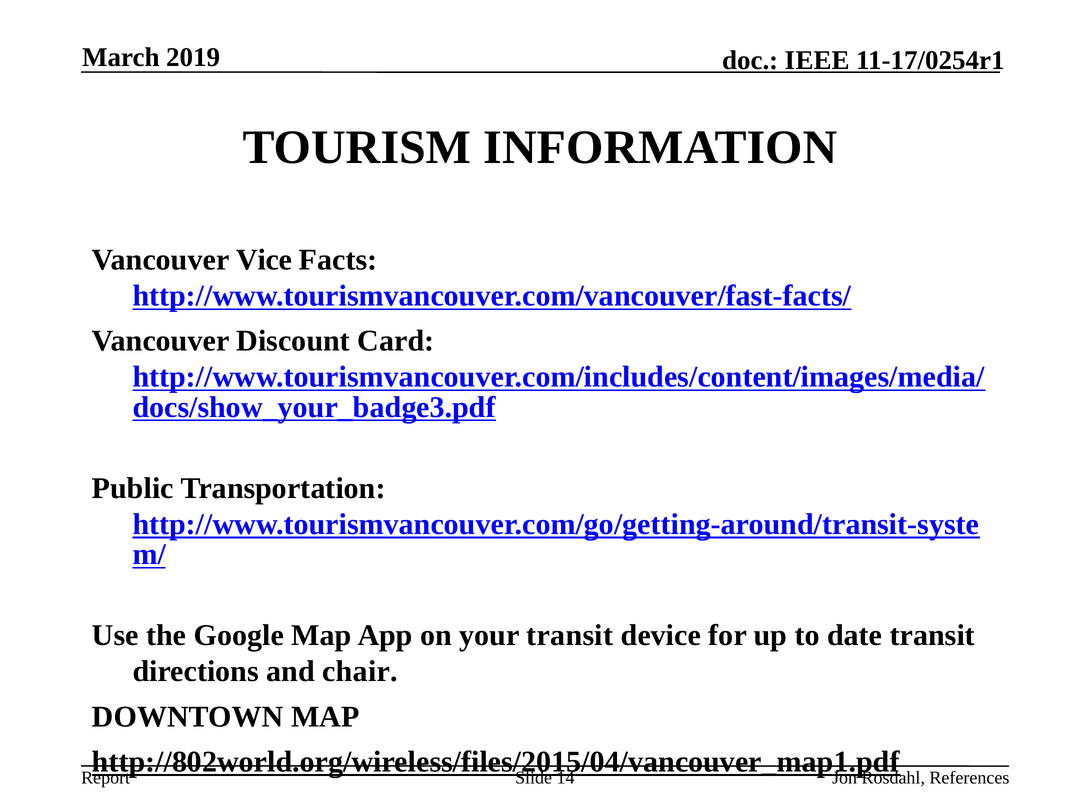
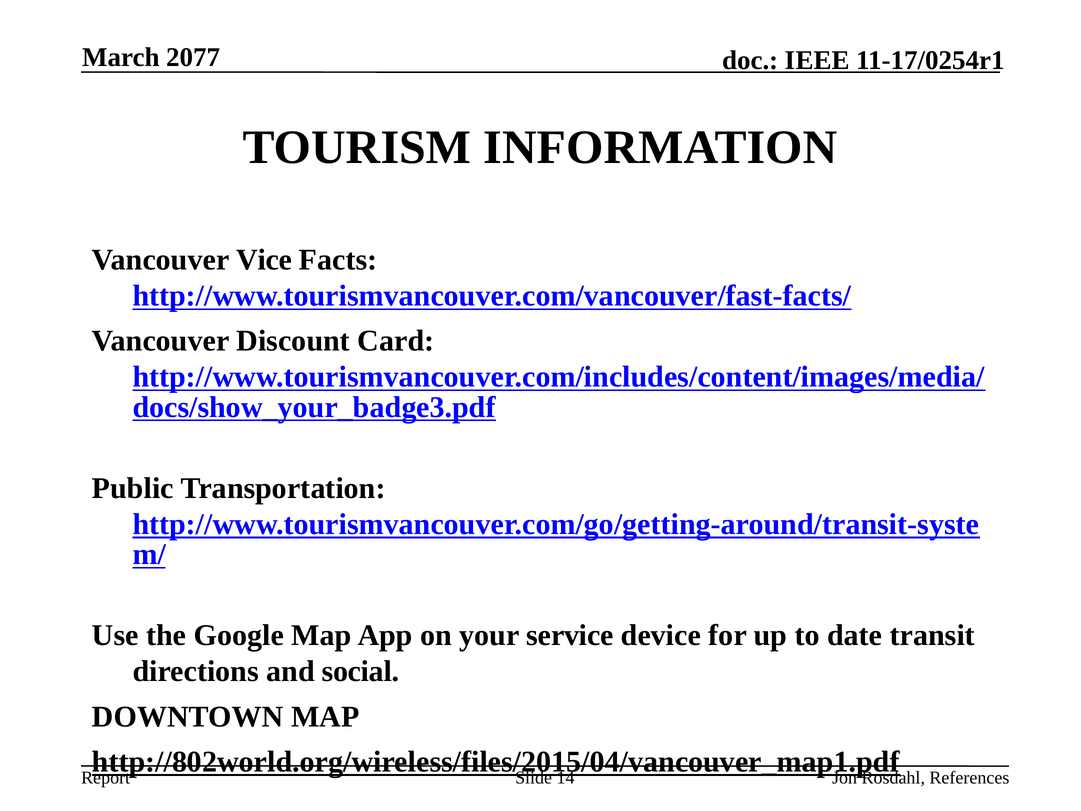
2019: 2019 -> 2077
your transit: transit -> service
chair: chair -> social
